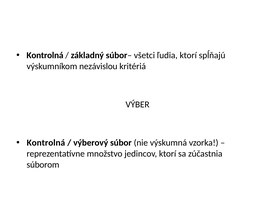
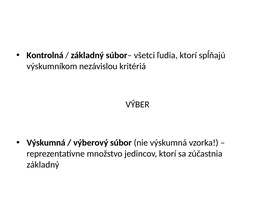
Kontrolná at (46, 143): Kontrolná -> Výskumná
súborom at (43, 164): súborom -> základný
